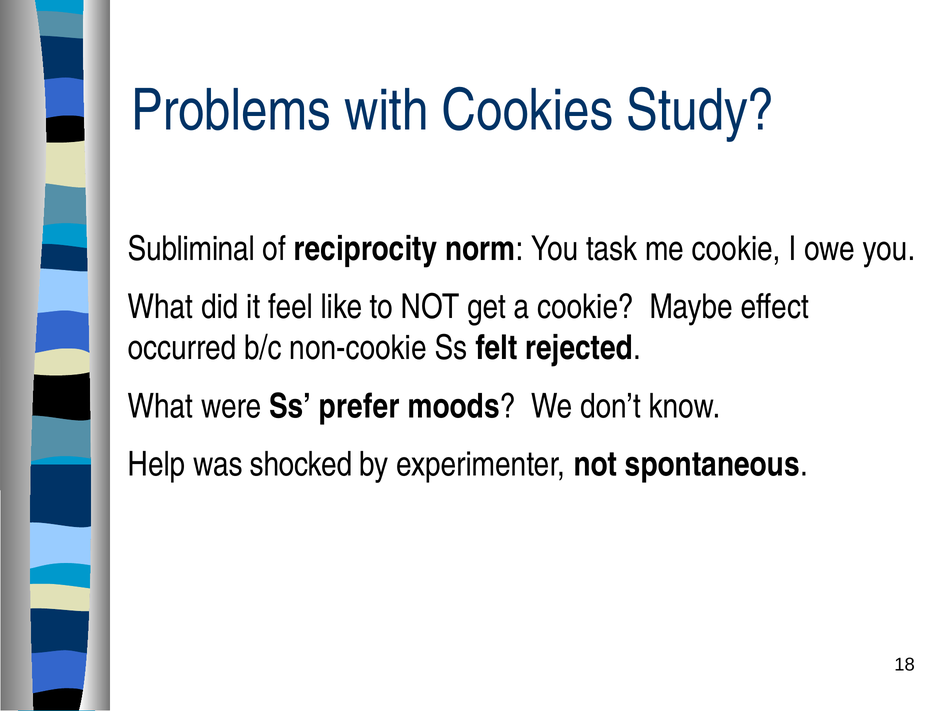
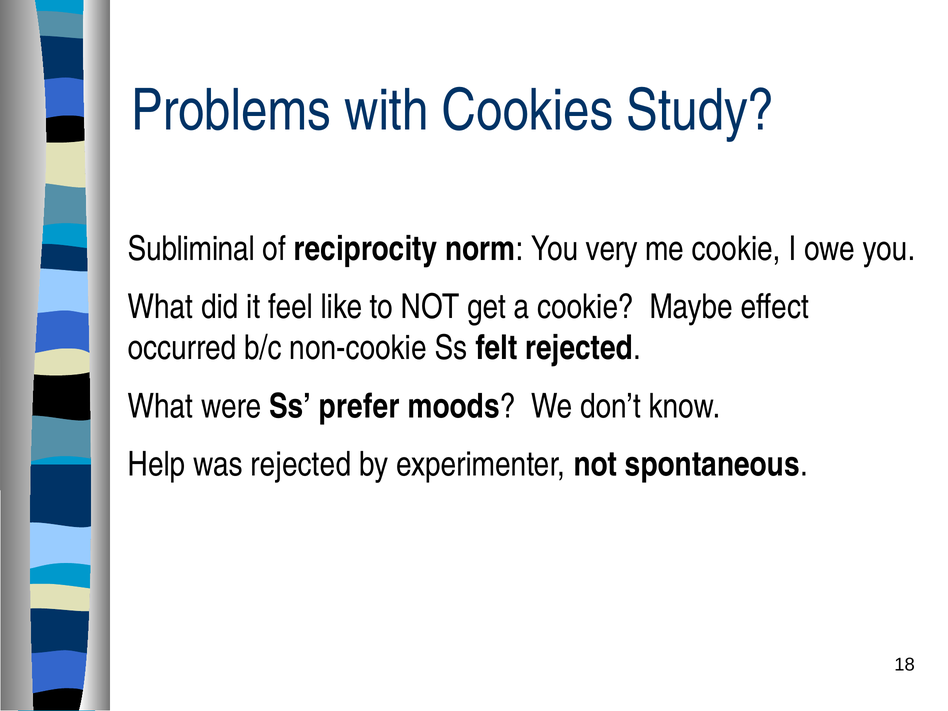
task: task -> very
was shocked: shocked -> rejected
